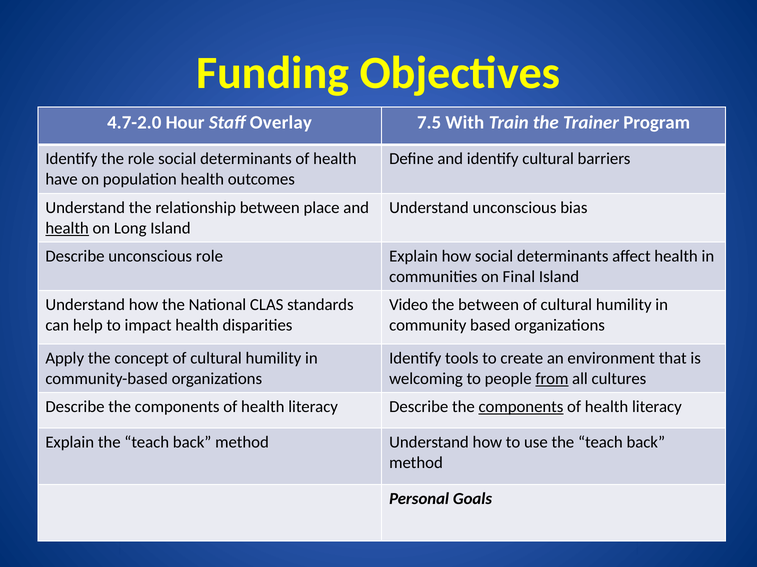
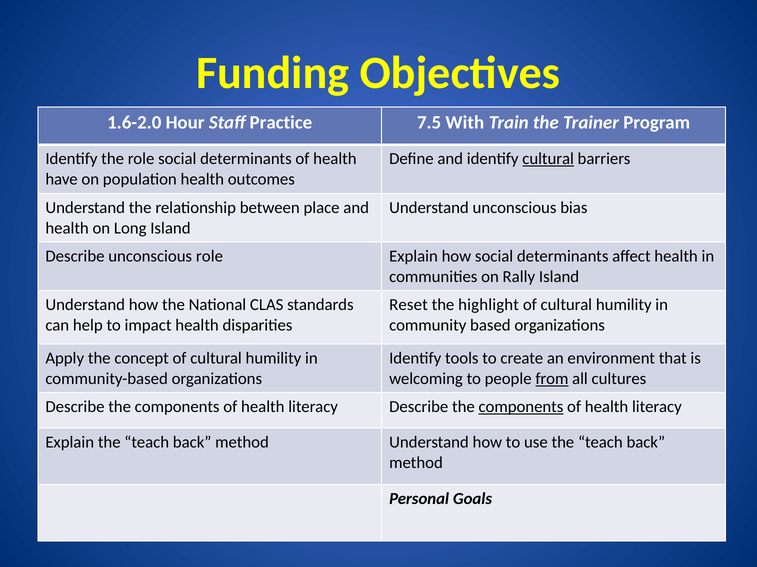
4.7-2.0: 4.7-2.0 -> 1.6-2.0
Overlay: Overlay -> Practice
cultural at (548, 159) underline: none -> present
health at (67, 228) underline: present -> none
Final: Final -> Rally
Video: Video -> Reset
the between: between -> highlight
